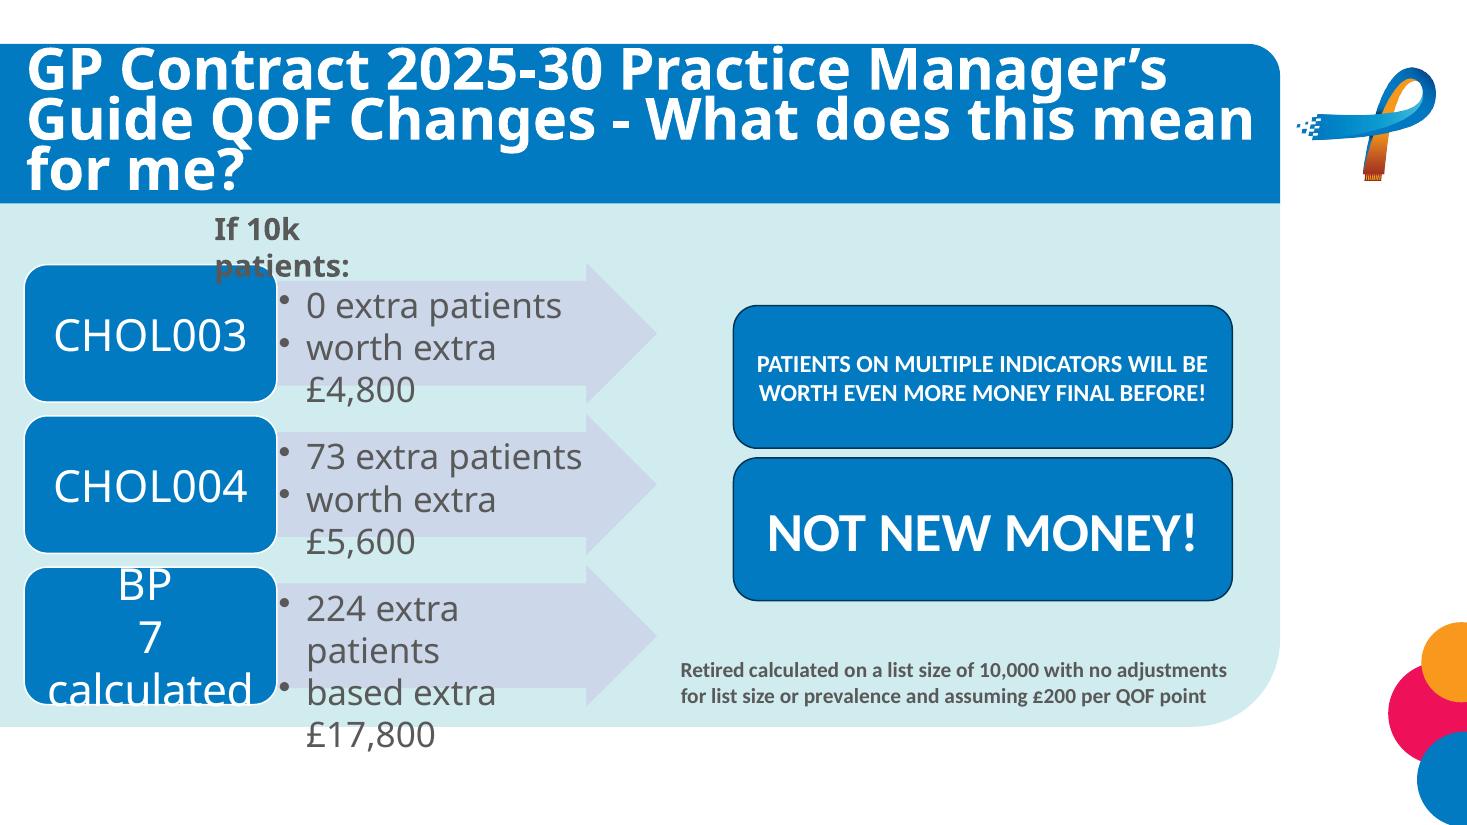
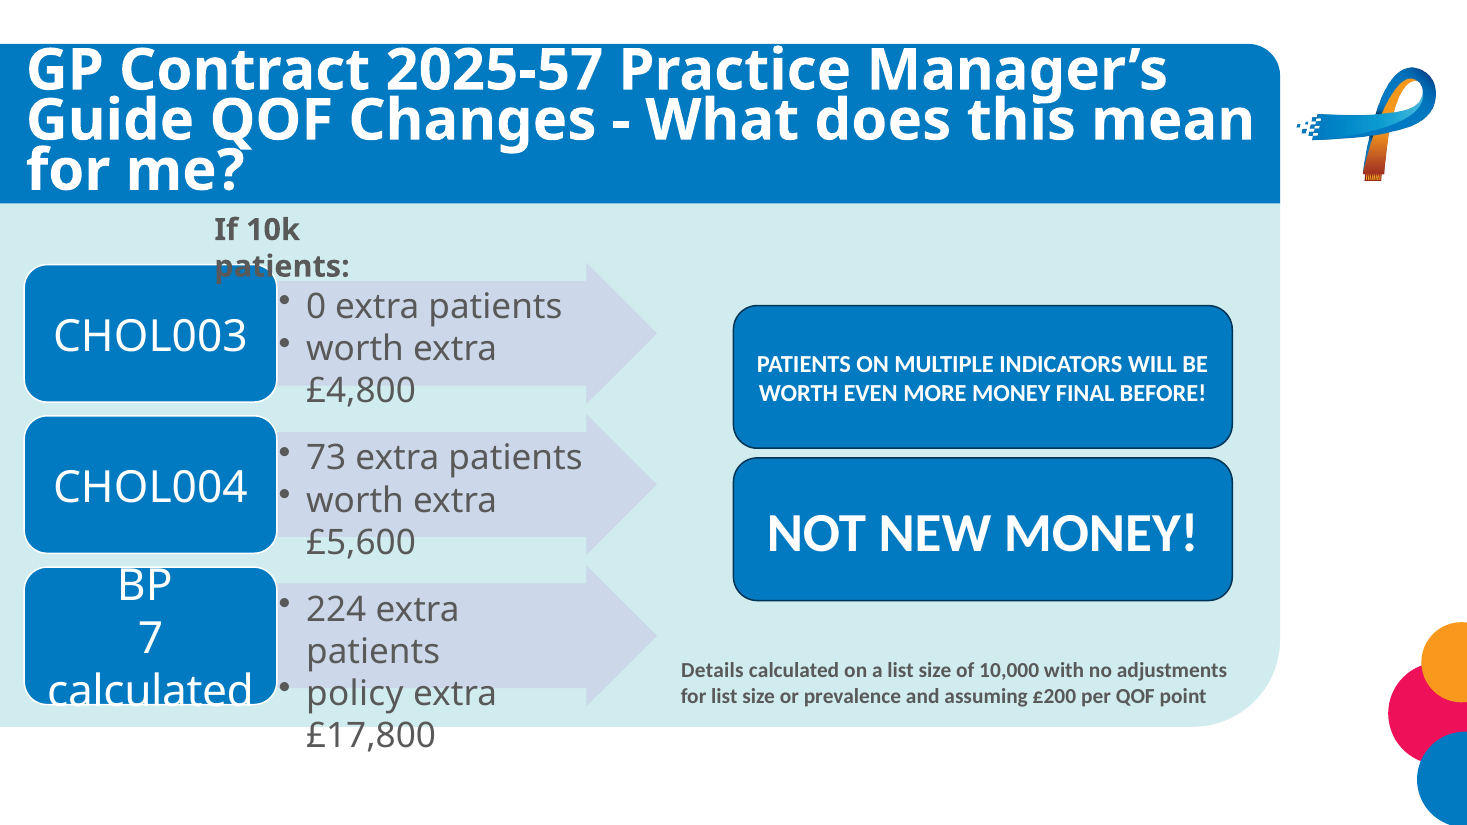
2025-30: 2025-30 -> 2025-57
Retired: Retired -> Details
based: based -> policy
